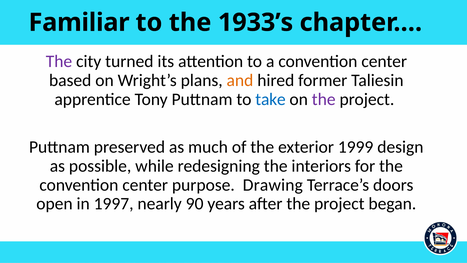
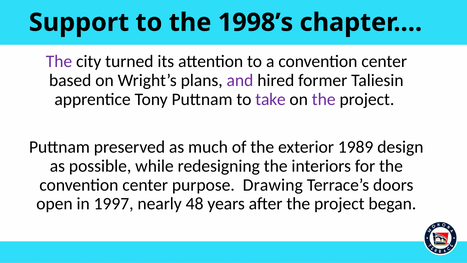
Familiar: Familiar -> Support
1933’s: 1933’s -> 1998’s
and colour: orange -> purple
take colour: blue -> purple
1999: 1999 -> 1989
90: 90 -> 48
